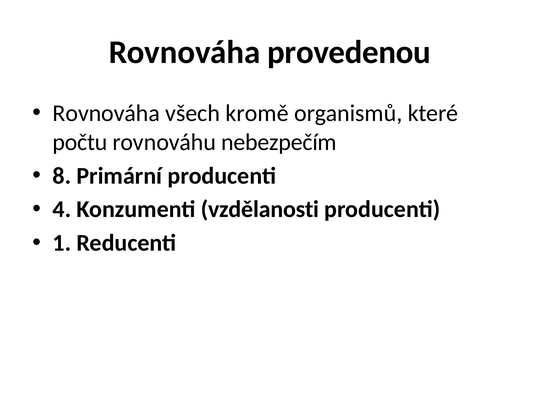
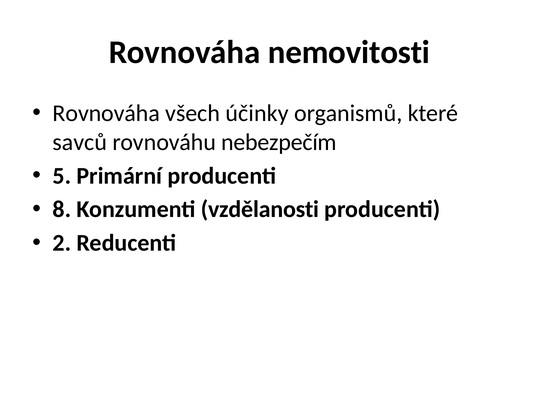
provedenou: provedenou -> nemovitosti
kromě: kromě -> účinky
počtu: počtu -> savců
8: 8 -> 5
4: 4 -> 8
1: 1 -> 2
